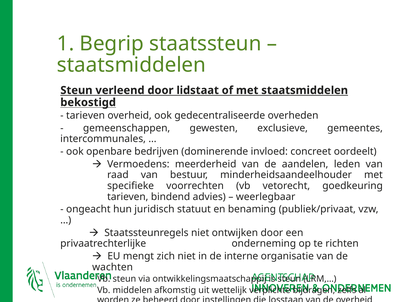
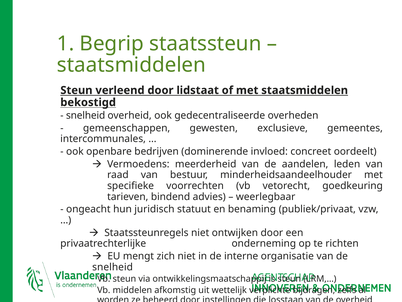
tarieven at (86, 115): tarieven -> snelheid
wachten at (113, 267): wachten -> snelheid
